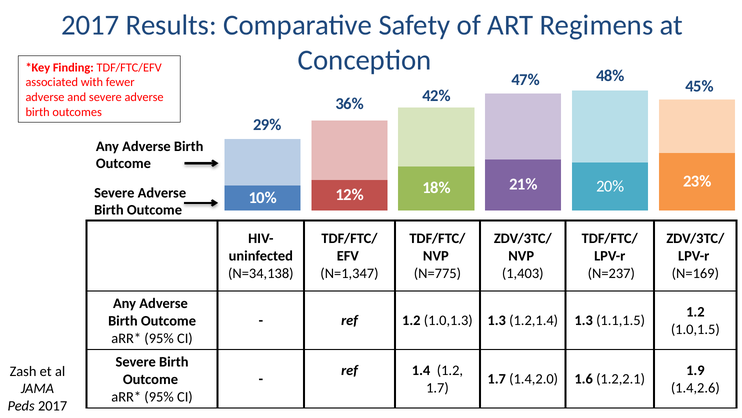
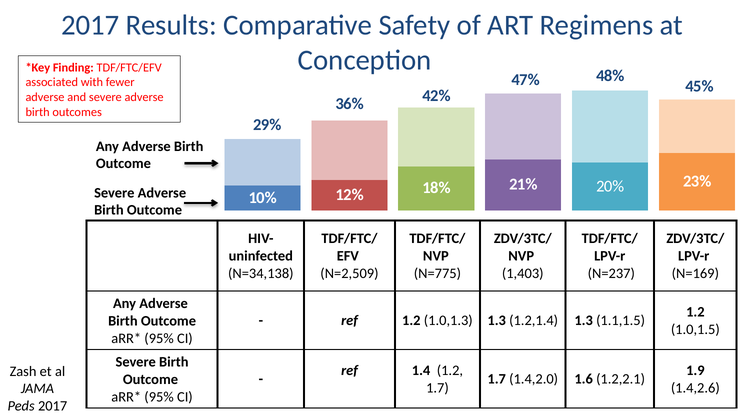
N=1,347: N=1,347 -> N=2,509
